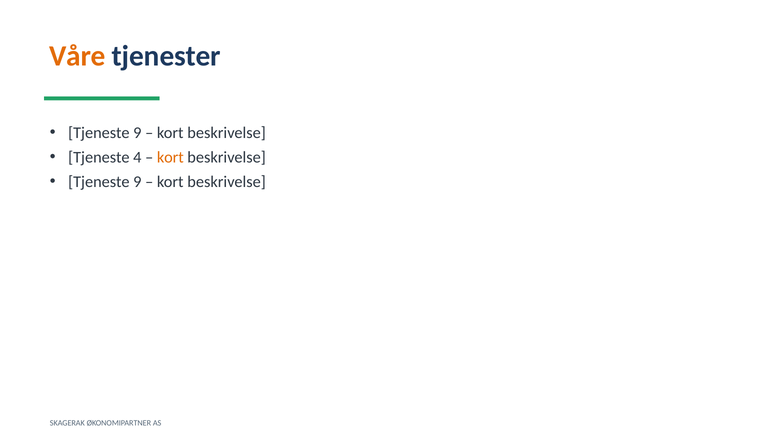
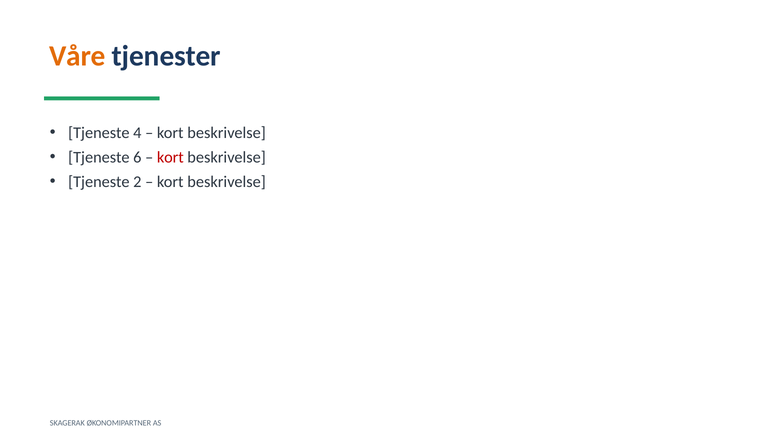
9 at (137, 133): 9 -> 4
4: 4 -> 6
kort at (170, 157) colour: orange -> red
9 at (137, 182): 9 -> 2
